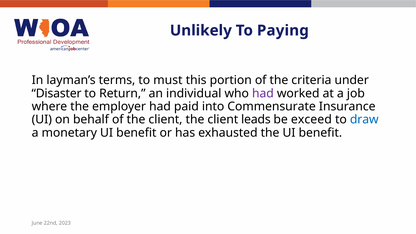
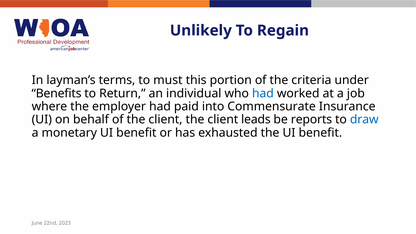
Paying: Paying -> Regain
Disaster: Disaster -> Benefits
had at (263, 93) colour: purple -> blue
exceed: exceed -> reports
